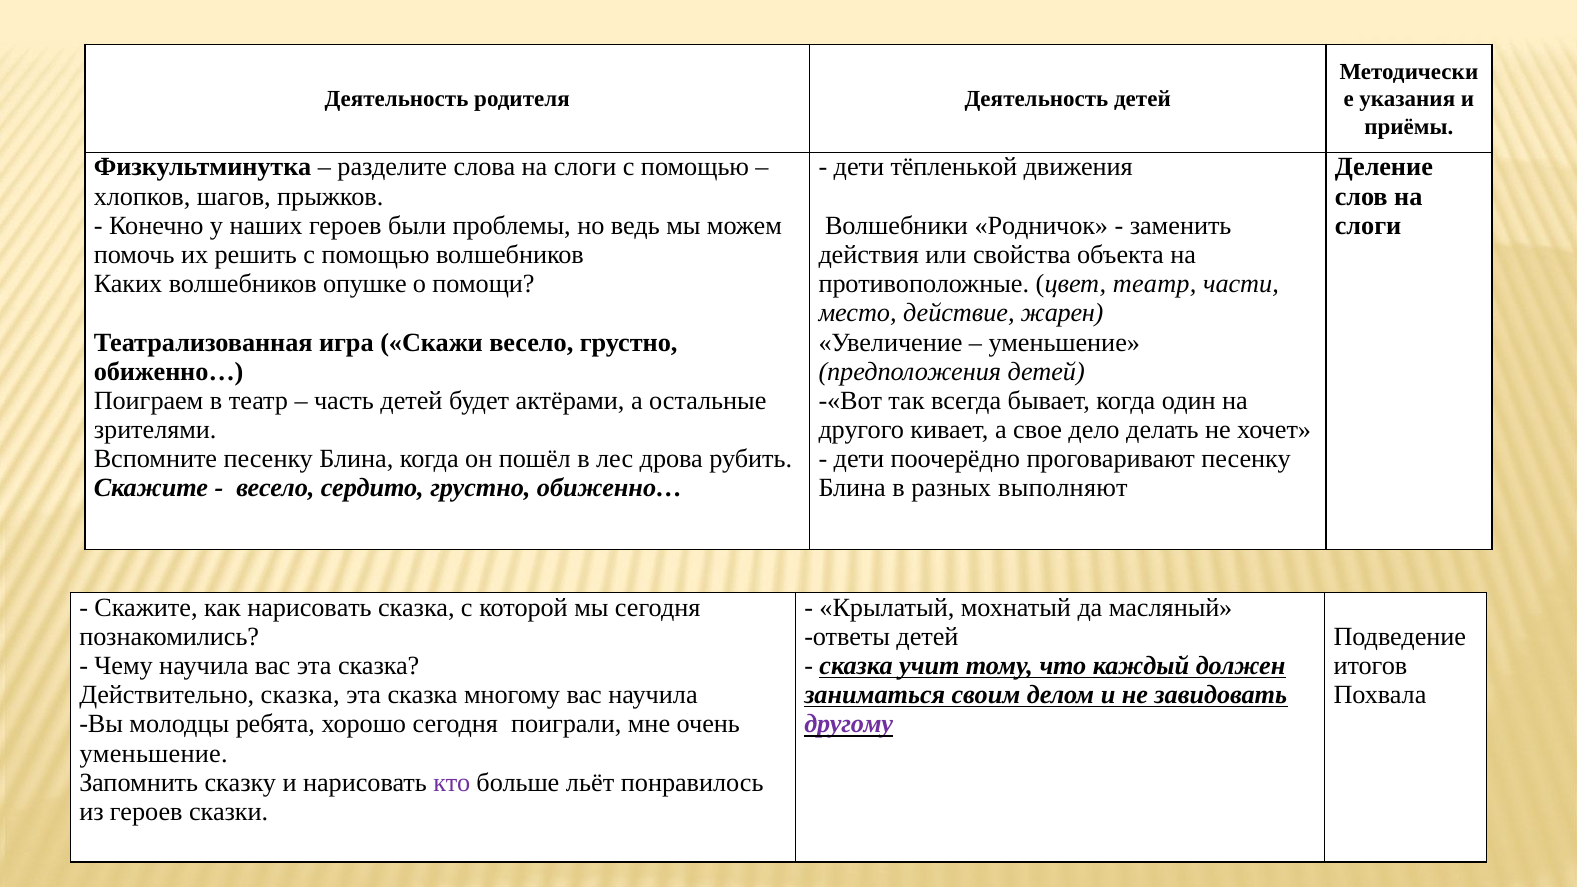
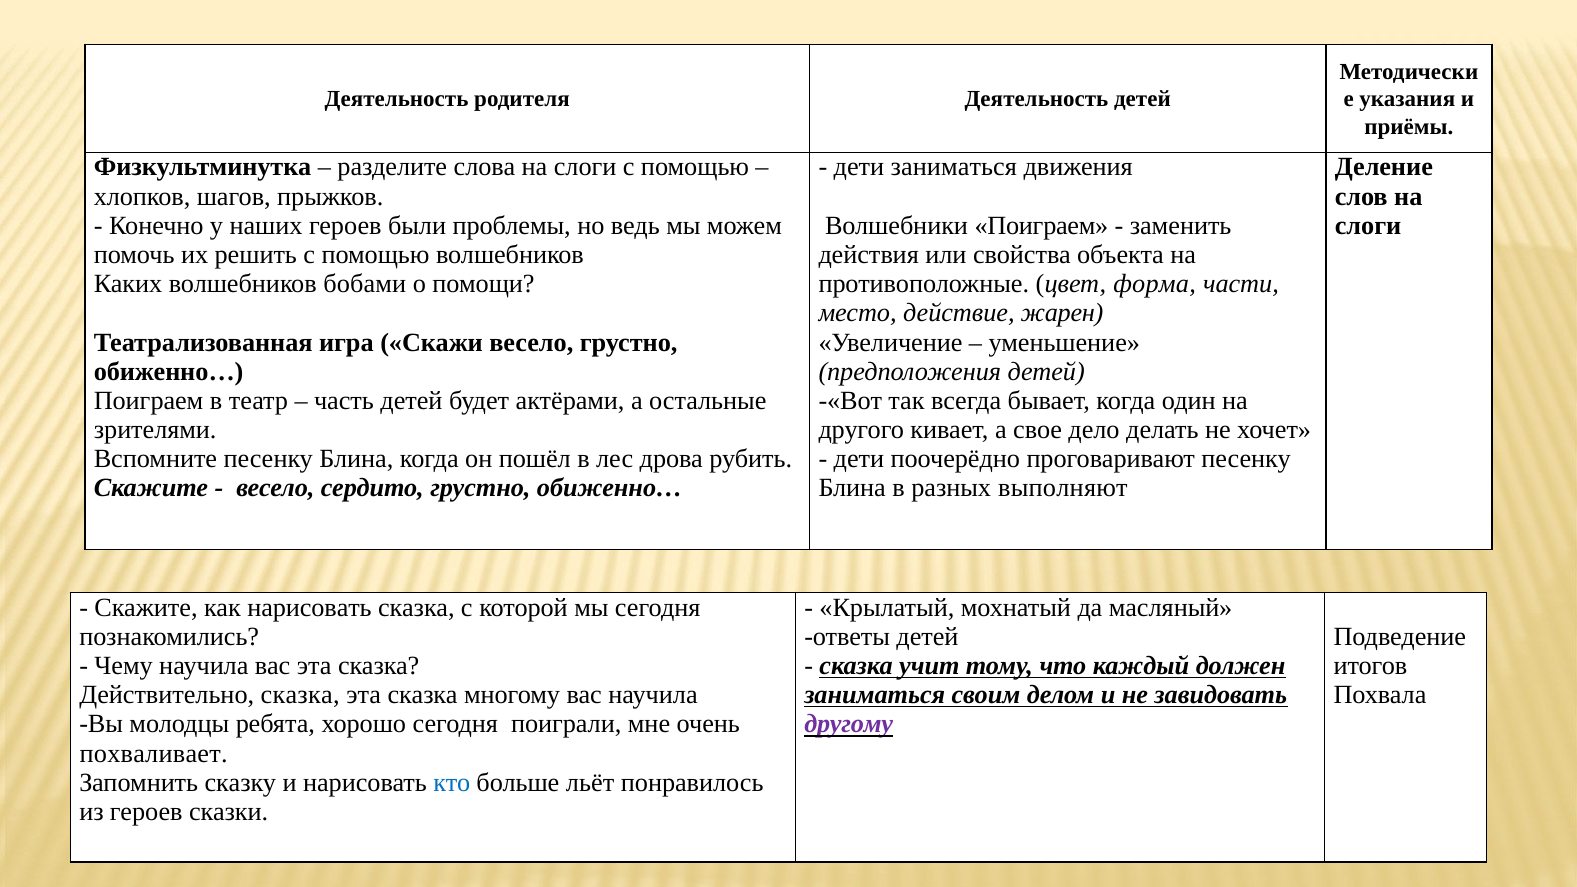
дети тёпленькой: тёпленькой -> заниматься
Волшебники Родничок: Родничок -> Поиграем
опушке: опушке -> бобами
цвет театр: театр -> форма
уменьшение at (154, 753): уменьшение -> похваливает
кто colour: purple -> blue
